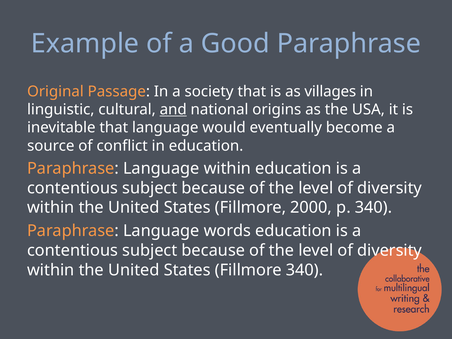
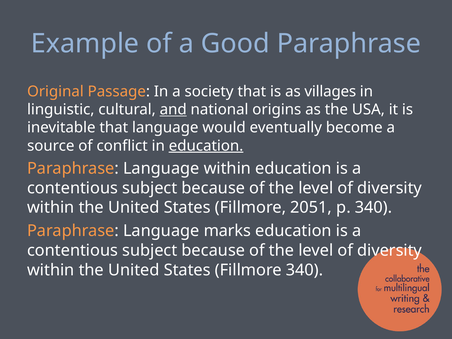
education at (206, 146) underline: none -> present
2000: 2000 -> 2051
words: words -> marks
